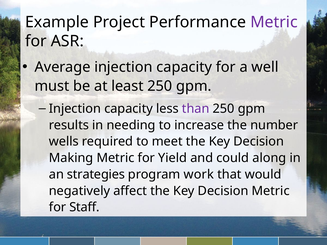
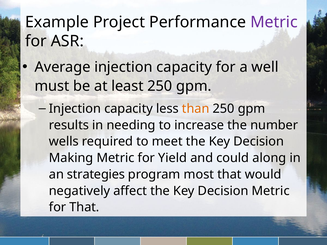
than colour: purple -> orange
work: work -> most
for Staff: Staff -> That
